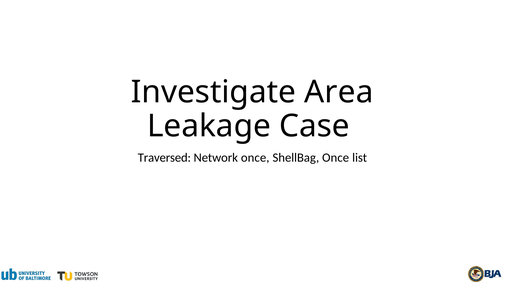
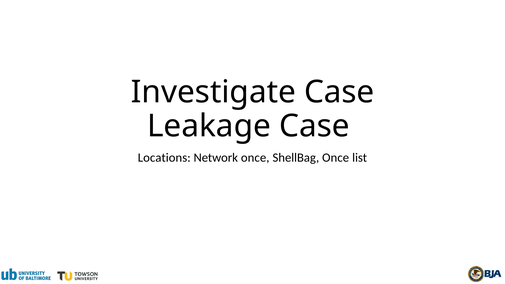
Investigate Area: Area -> Case
Traversed: Traversed -> Locations
